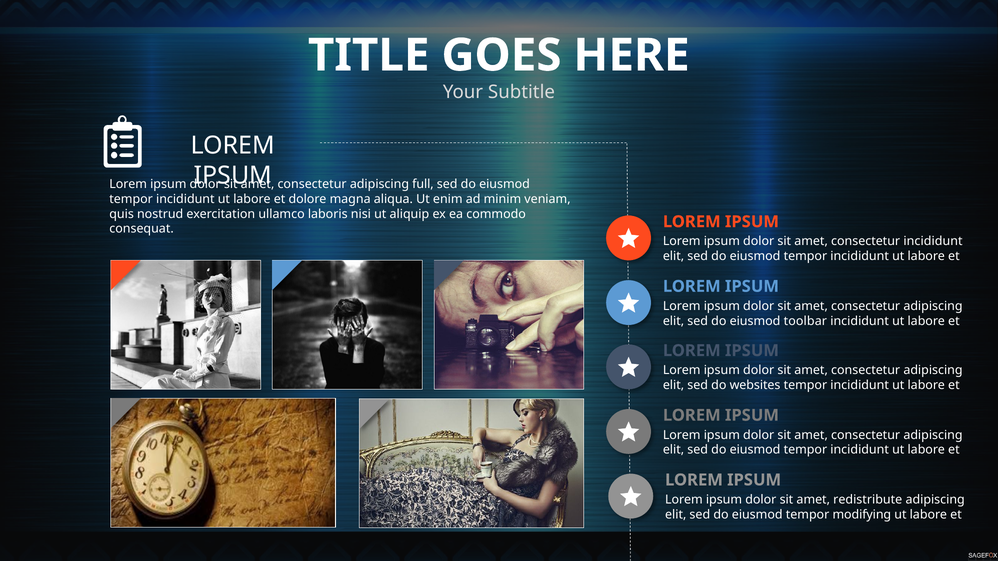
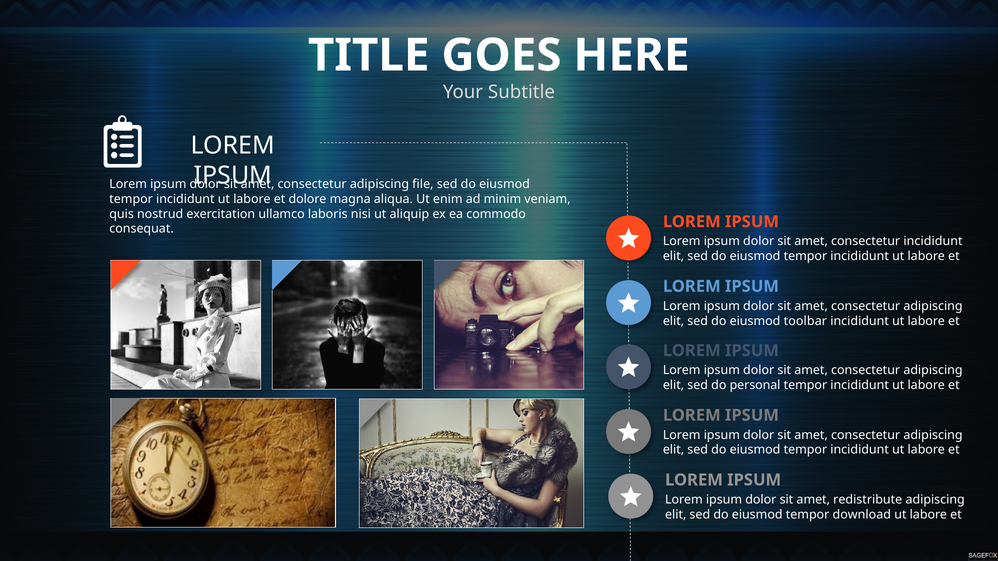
full: full -> file
websites: websites -> personal
modifying: modifying -> download
